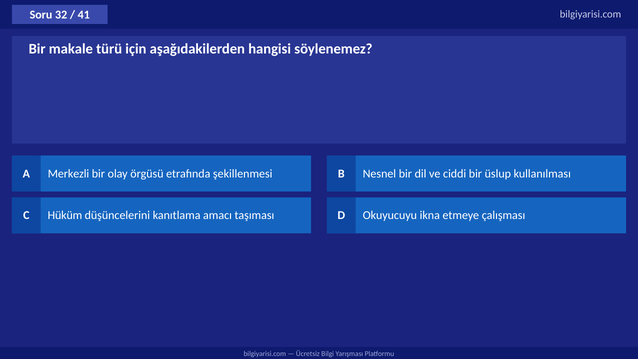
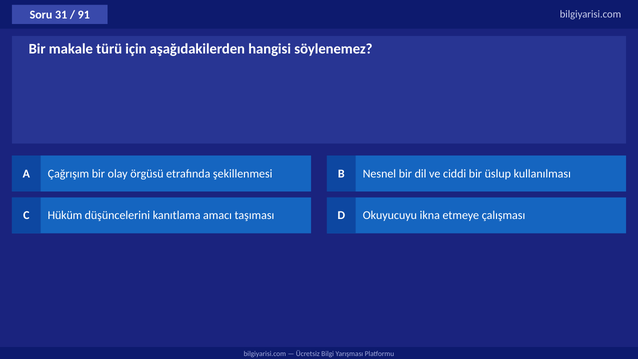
32: 32 -> 31
41: 41 -> 91
Merkezli: Merkezli -> Çağrışım
